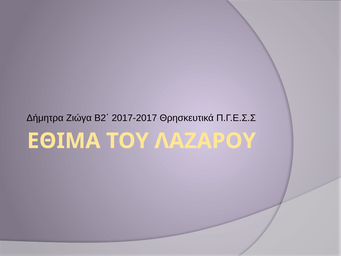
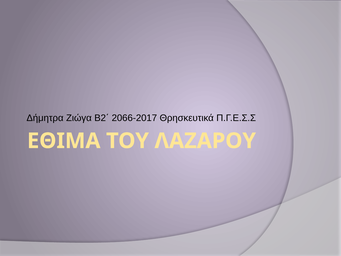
2017-2017: 2017-2017 -> 2066-2017
